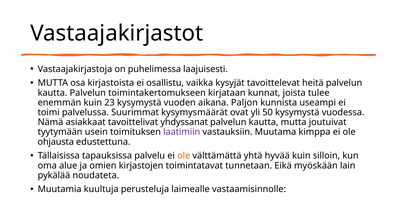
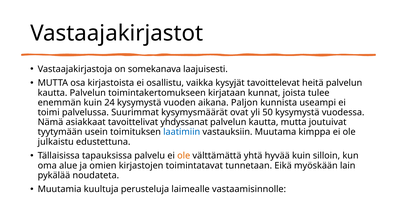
puhelimessa: puhelimessa -> somekanava
23: 23 -> 24
laatimiin colour: purple -> blue
ohjausta: ohjausta -> julkaistu
